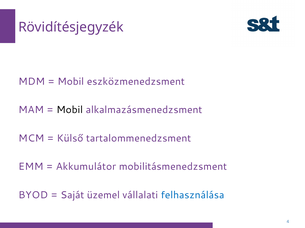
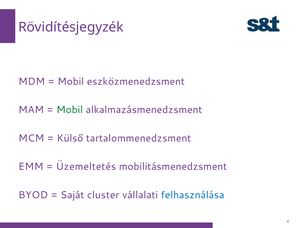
Mobil at (70, 110) colour: black -> green
Akkumulátor: Akkumulátor -> Üzemeltetés
üzemel: üzemel -> cluster
